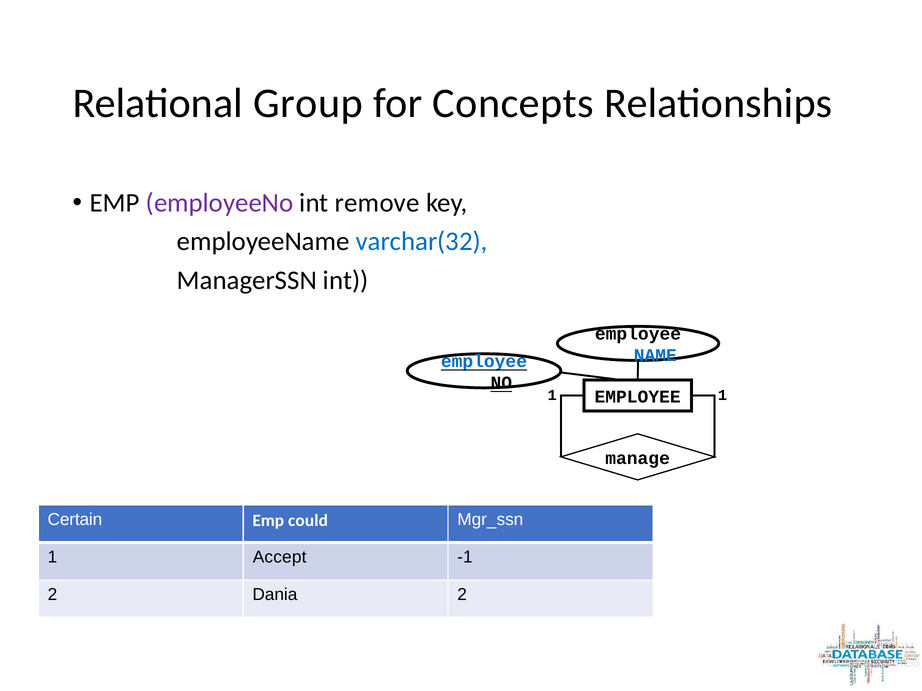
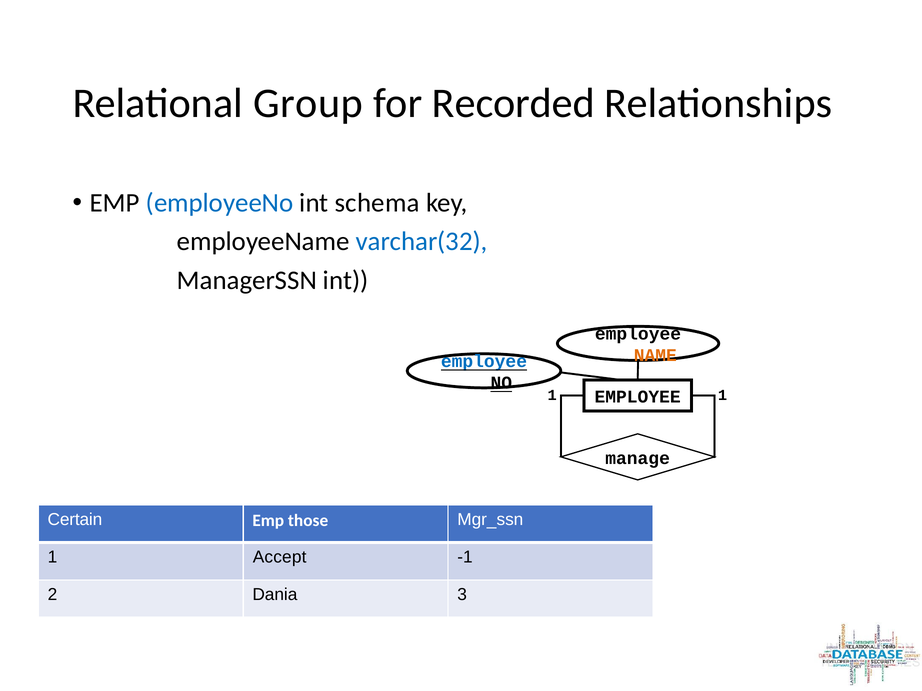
Concepts: Concepts -> Recorded
employeeNo colour: purple -> blue
remove: remove -> schema
NAME colour: blue -> orange
could: could -> those
Dania 2: 2 -> 3
